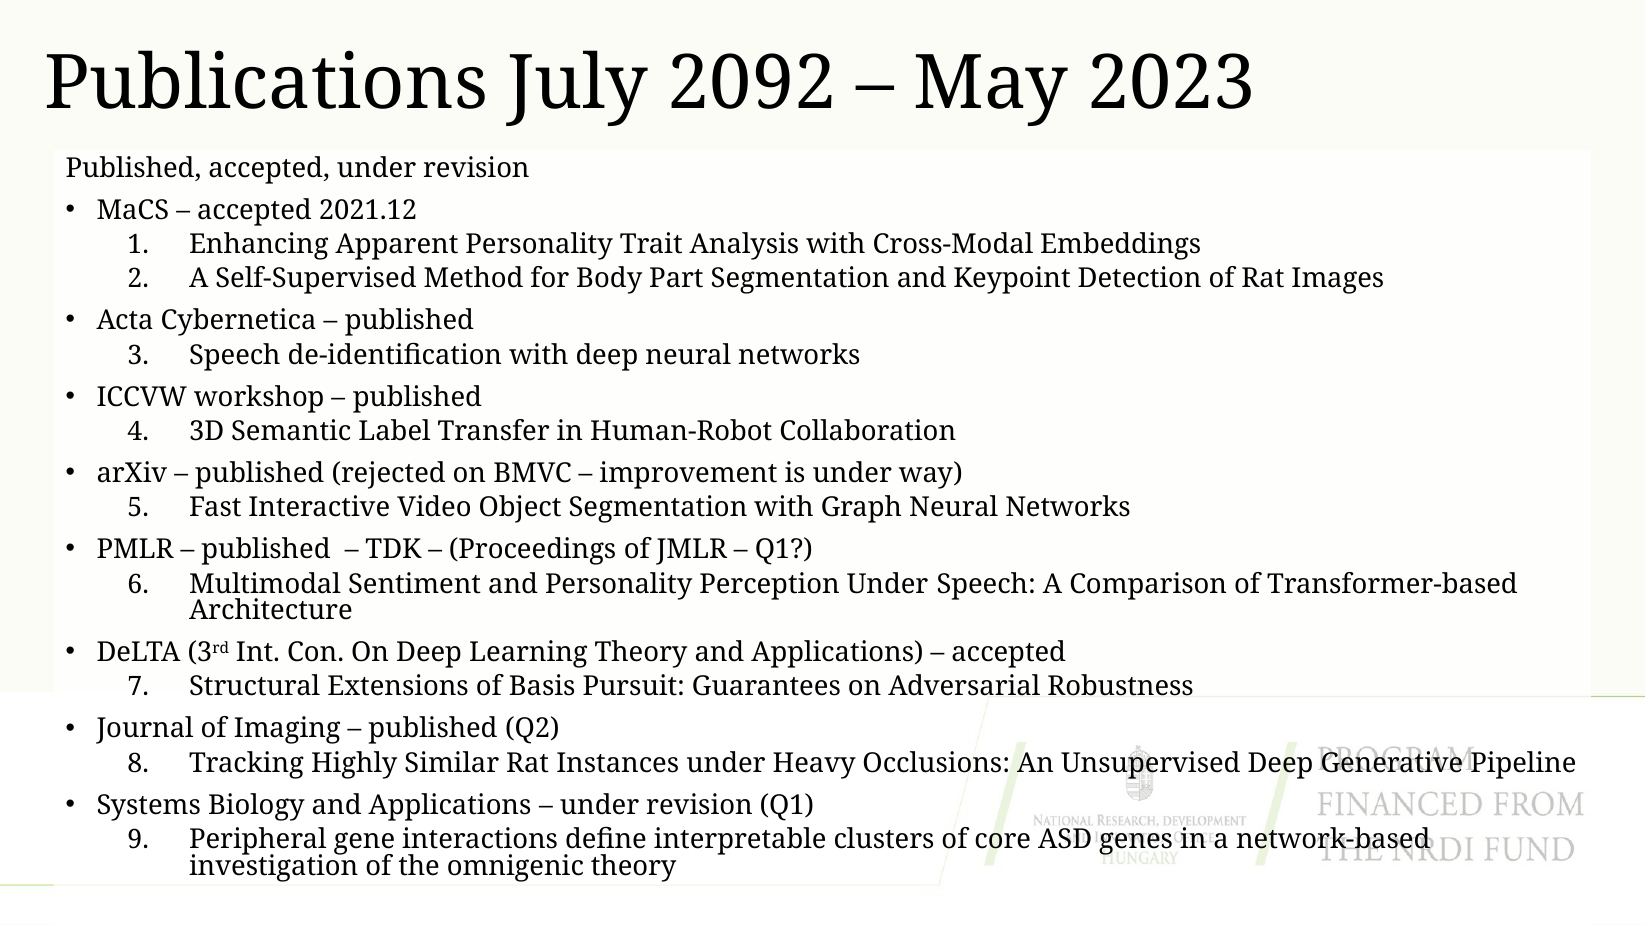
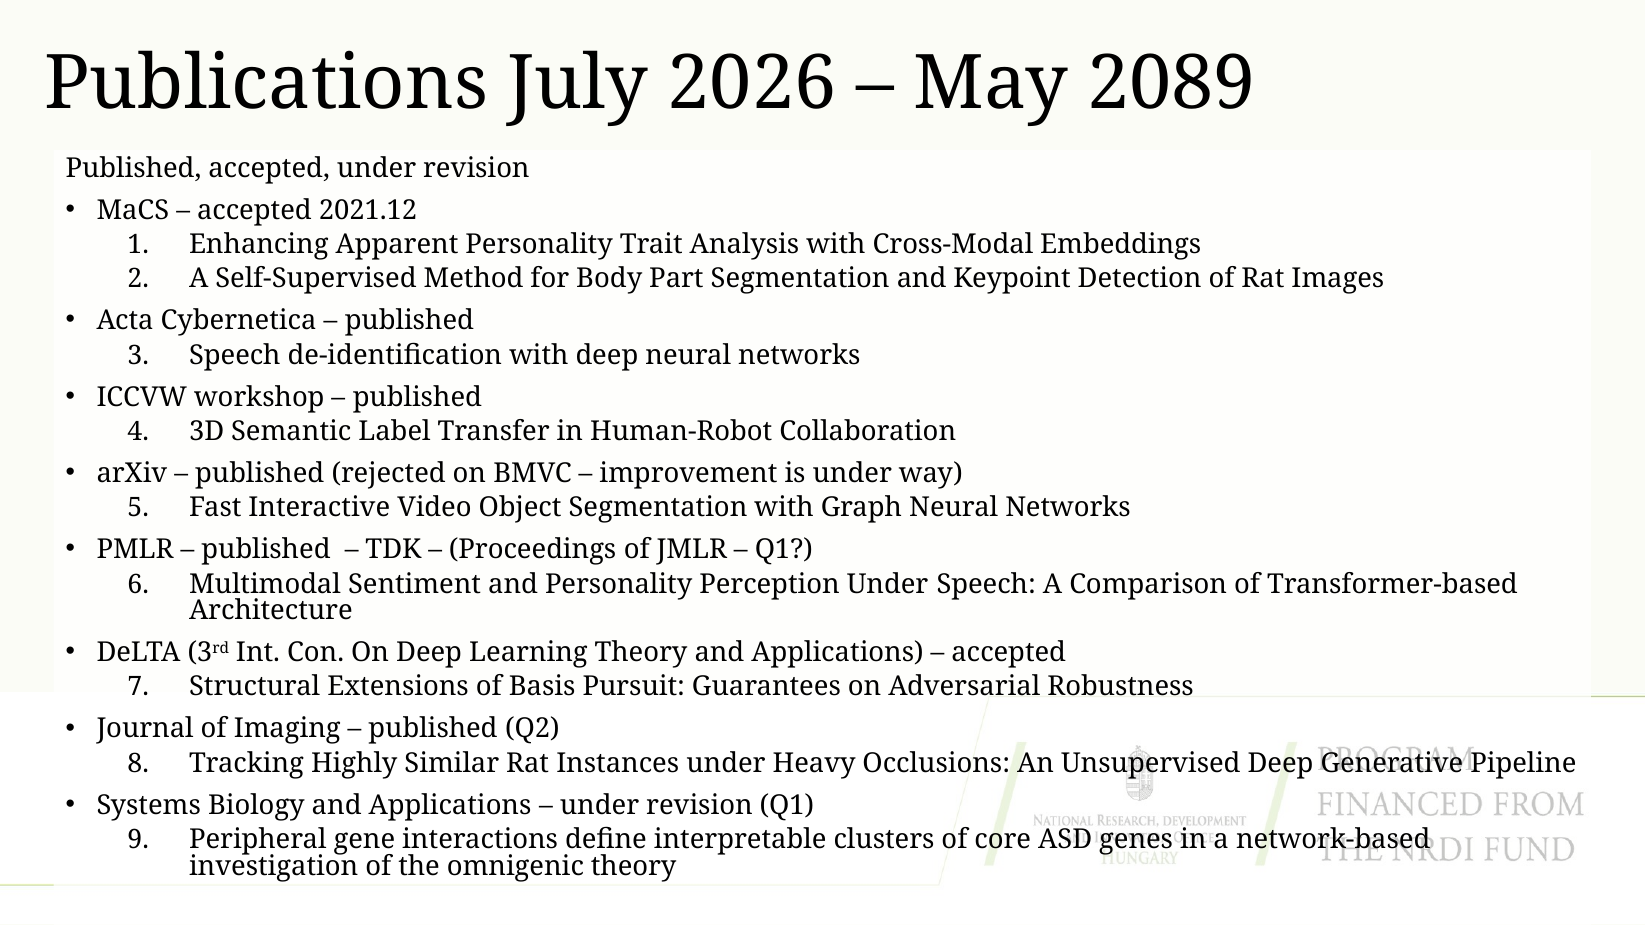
2092: 2092 -> 2026
2023: 2023 -> 2089
